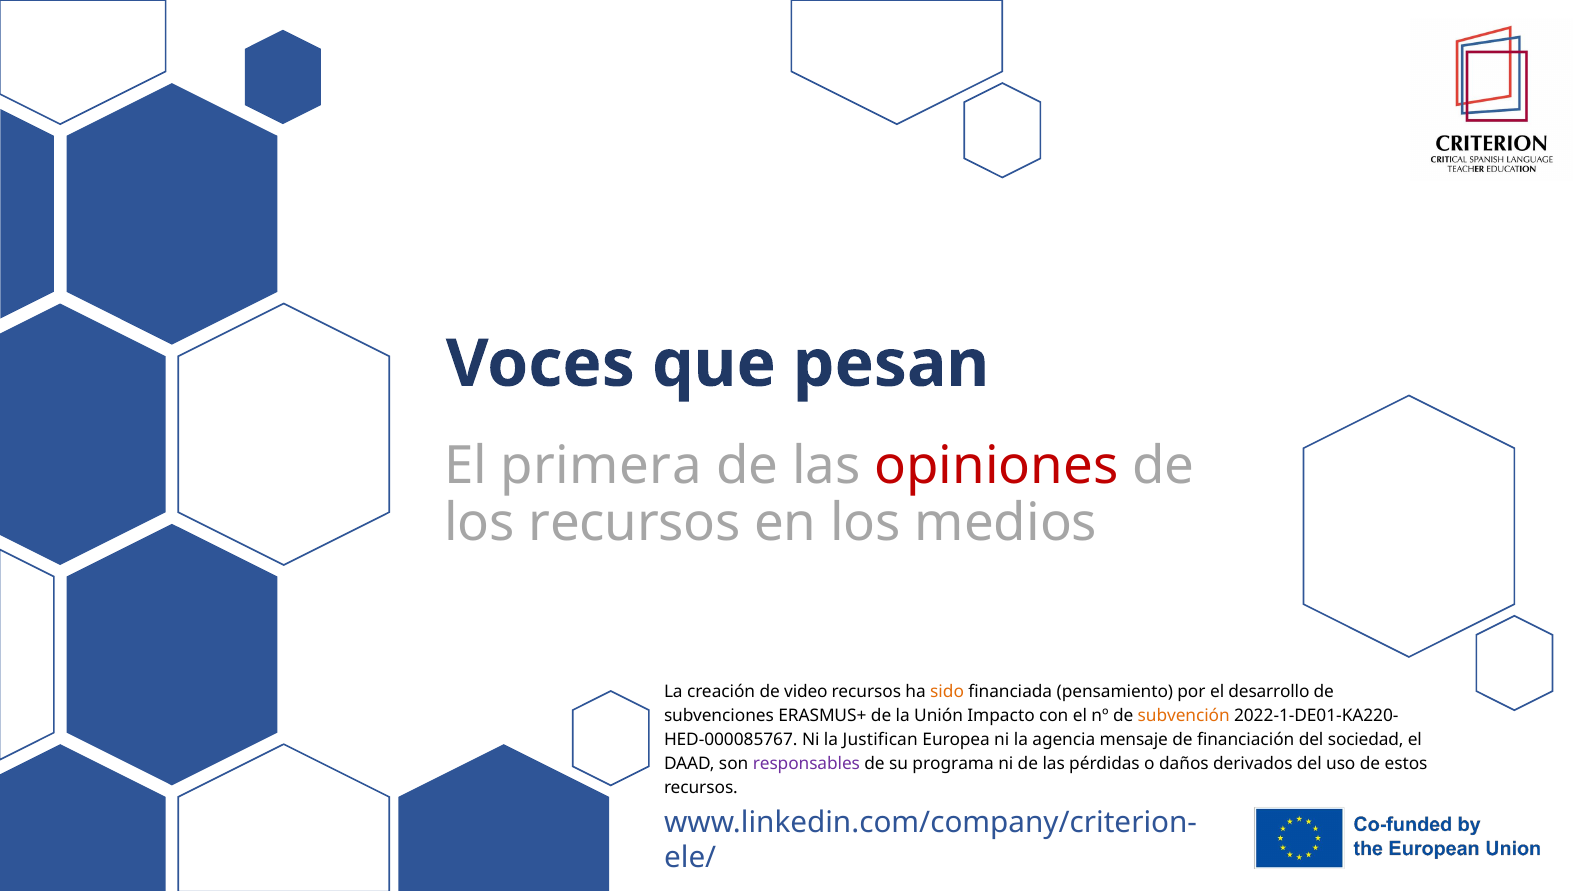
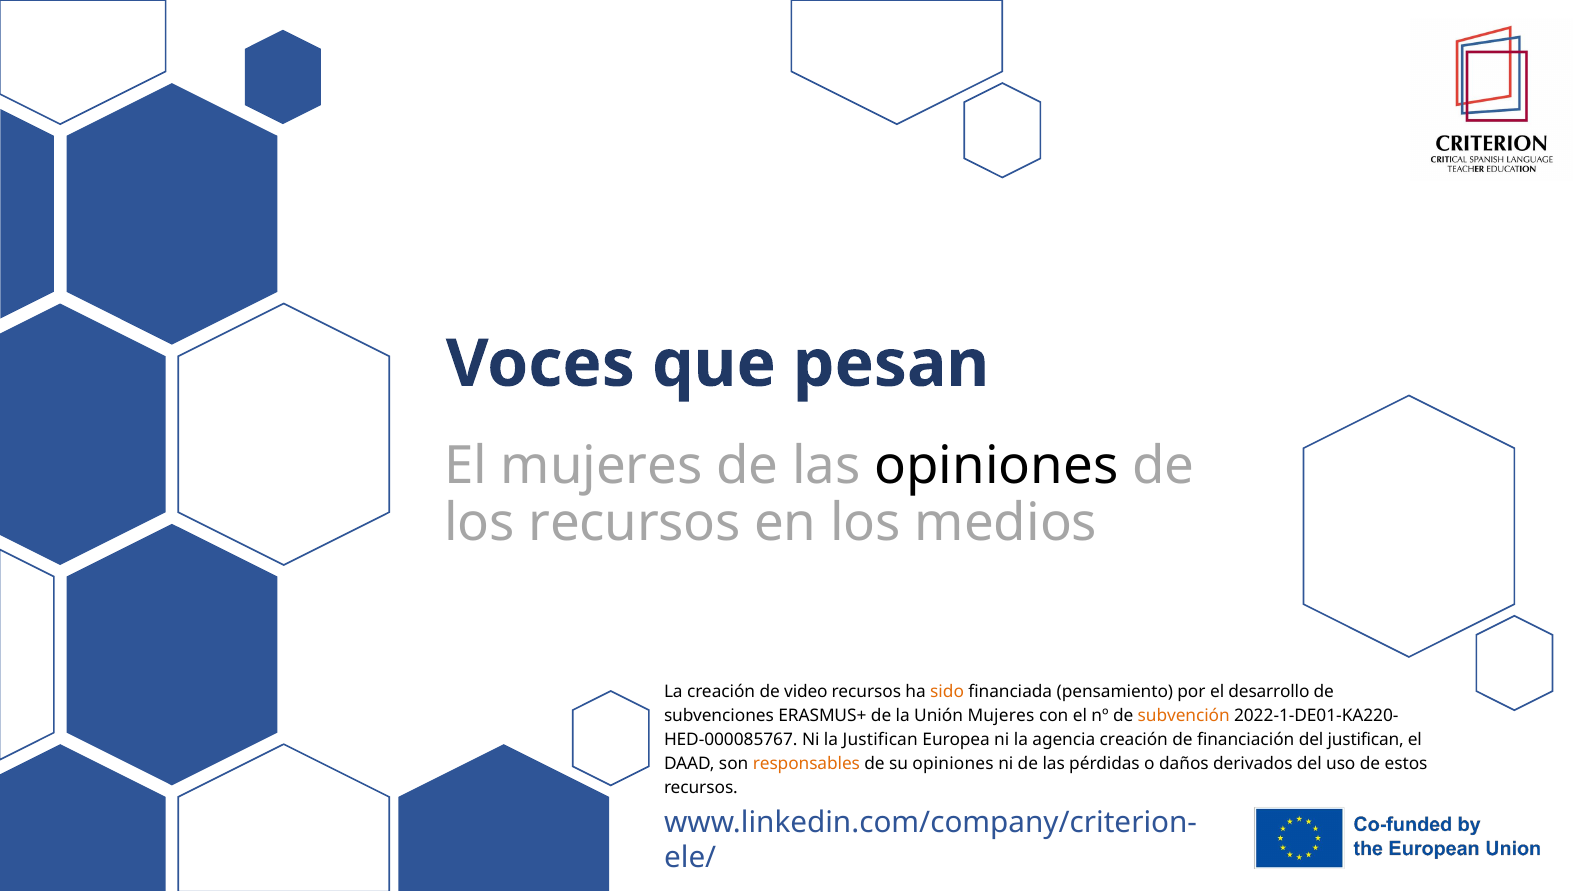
El primera: primera -> mujeres
opiniones at (996, 466) colour: red -> black
Unión Impacto: Impacto -> Mujeres
agencia mensaje: mensaje -> creación
del sociedad: sociedad -> justifican
responsables colour: purple -> orange
su programa: programa -> opiniones
